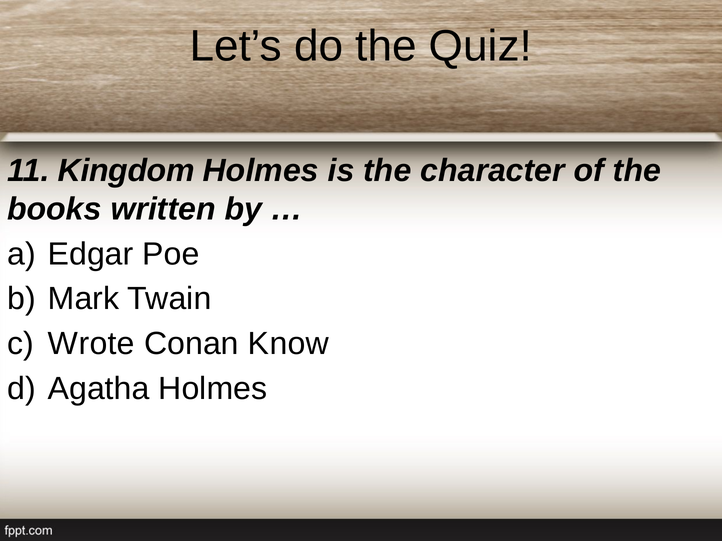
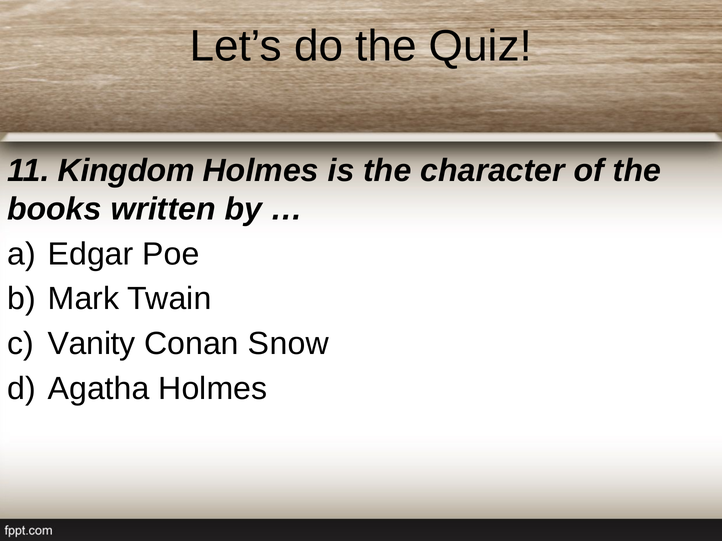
Wrote: Wrote -> Vanity
Know: Know -> Snow
